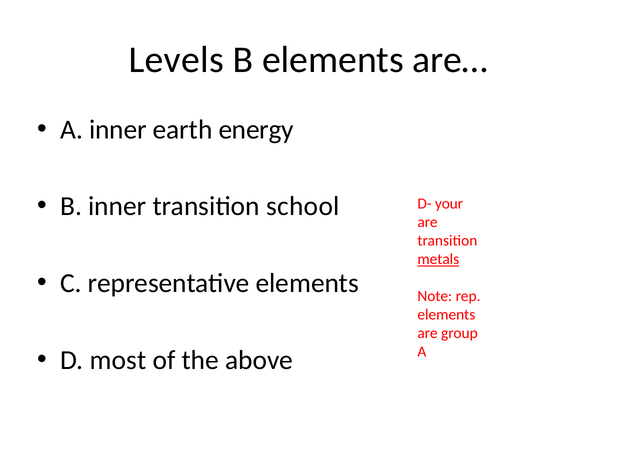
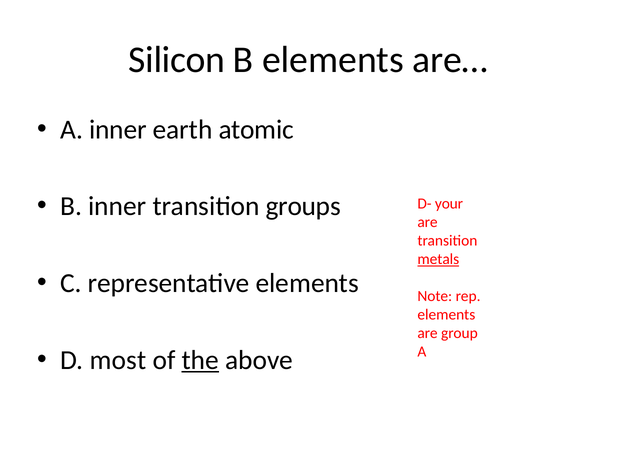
Levels: Levels -> Silicon
energy: energy -> atomic
school: school -> groups
the underline: none -> present
